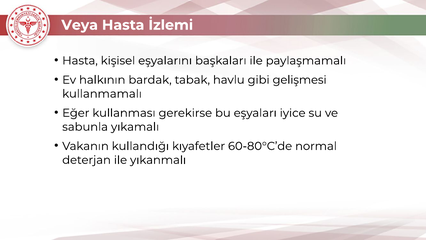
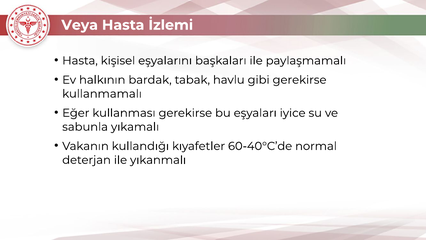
gibi gelişmesi: gelişmesi -> gerekirse
60-80°C’de: 60-80°C’de -> 60-40°C’de
